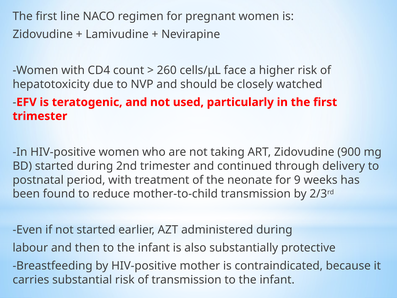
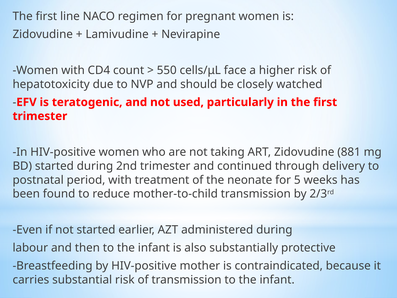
260: 260 -> 550
900: 900 -> 881
9: 9 -> 5
